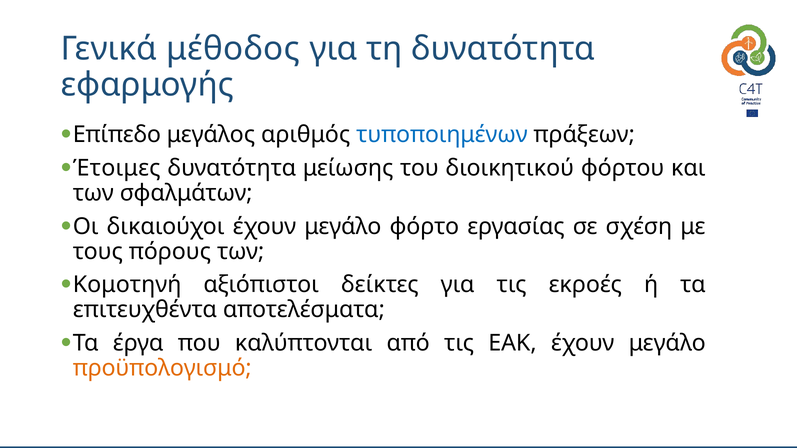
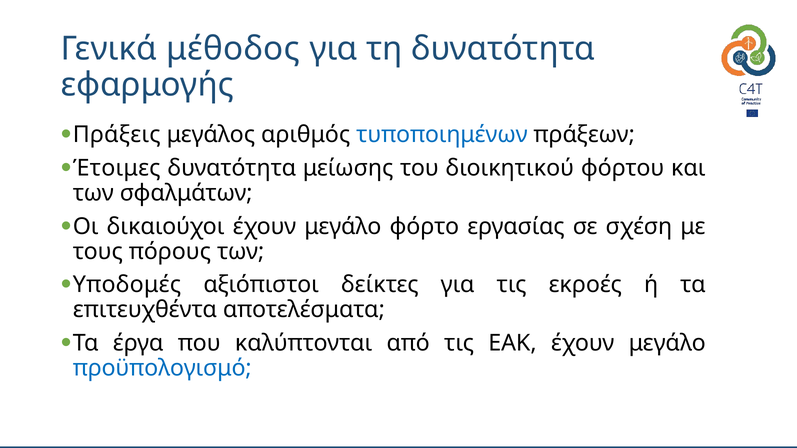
Επίπεδο: Επίπεδο -> Πράξεις
Κομοτηνή: Κομοτηνή -> Υποδομές
προϋπολογισμό colour: orange -> blue
